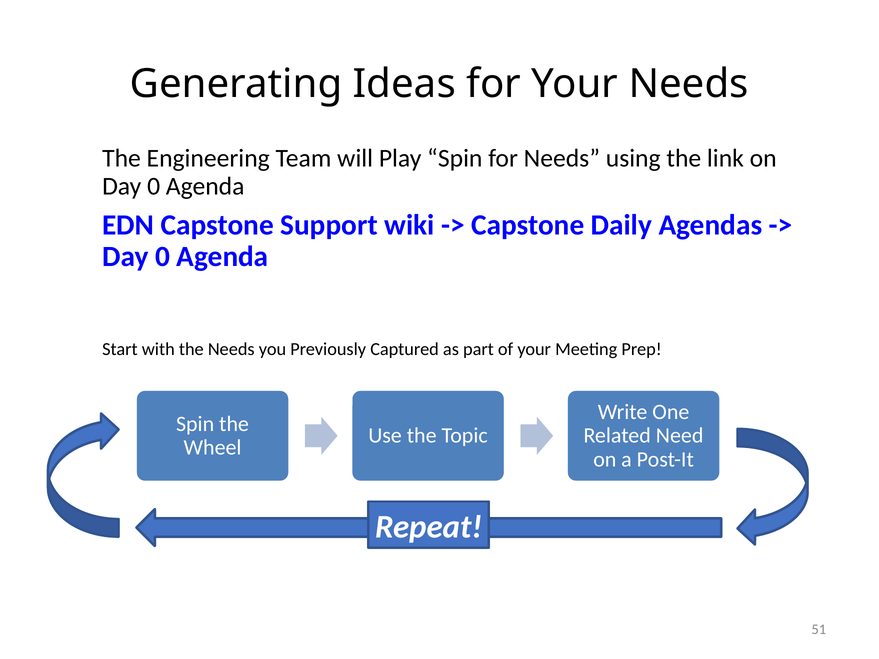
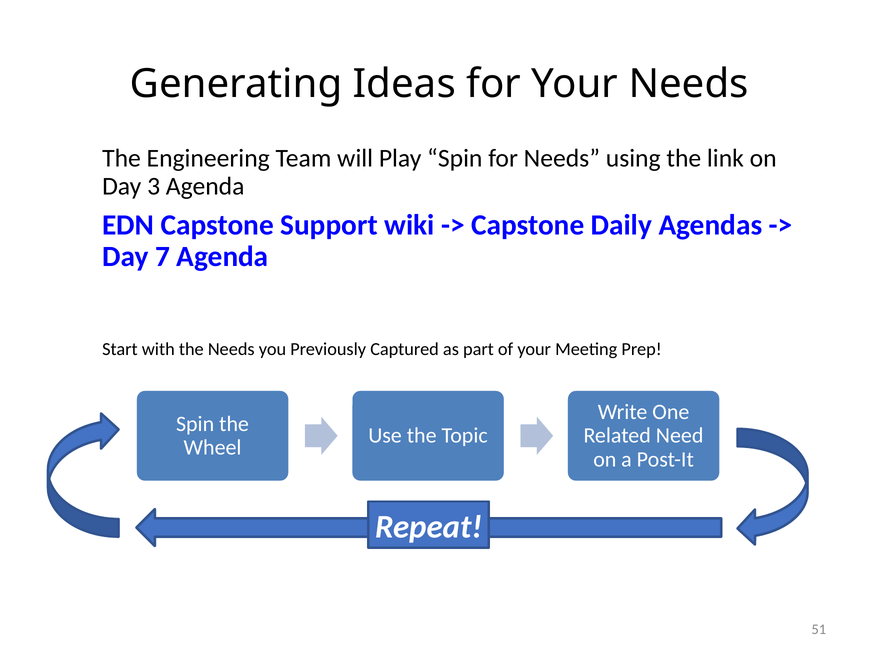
0 at (154, 186): 0 -> 3
0 at (162, 257): 0 -> 7
